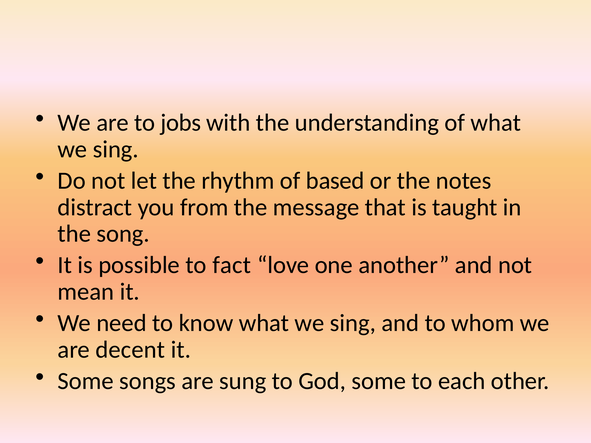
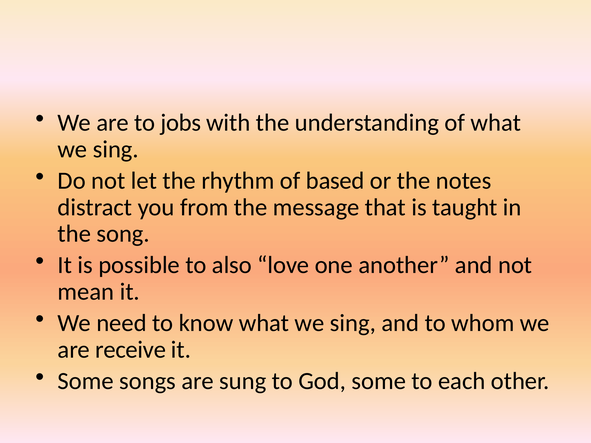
fact: fact -> also
decent: decent -> receive
